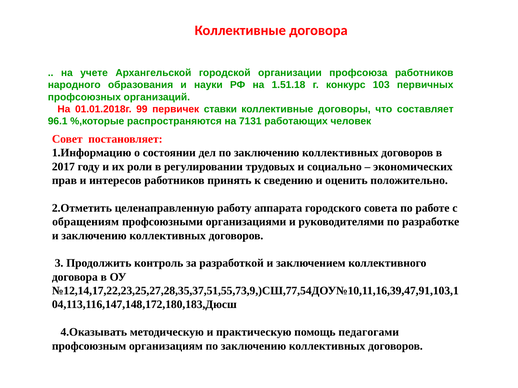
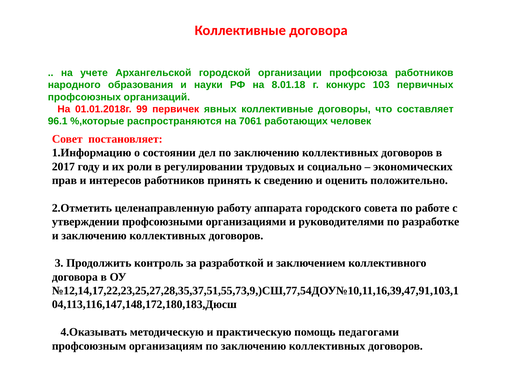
1.51.18: 1.51.18 -> 8.01.18
ставки: ставки -> явных
7131: 7131 -> 7061
обращениям: обращениям -> утверждении
